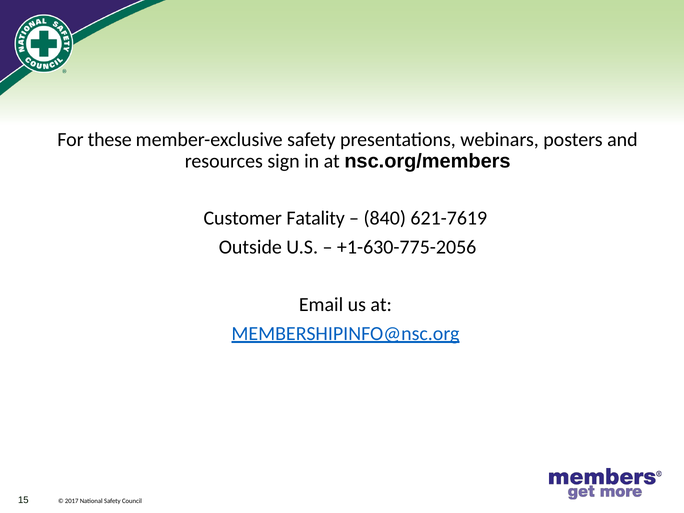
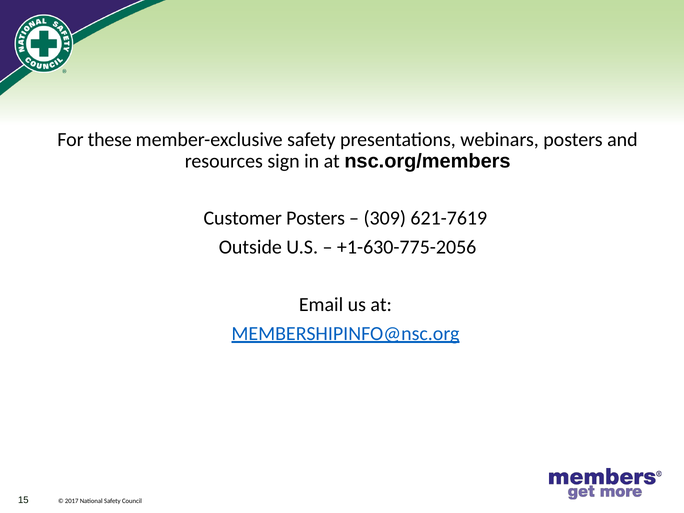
Customer Fatality: Fatality -> Posters
840: 840 -> 309
